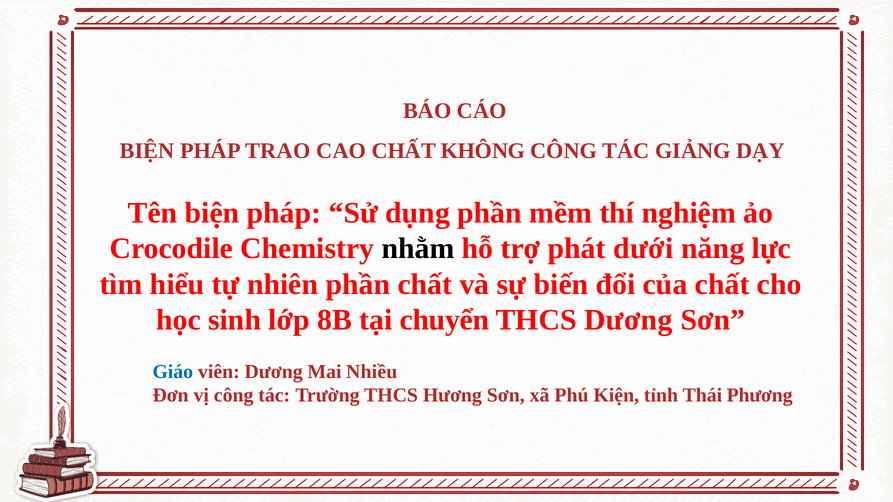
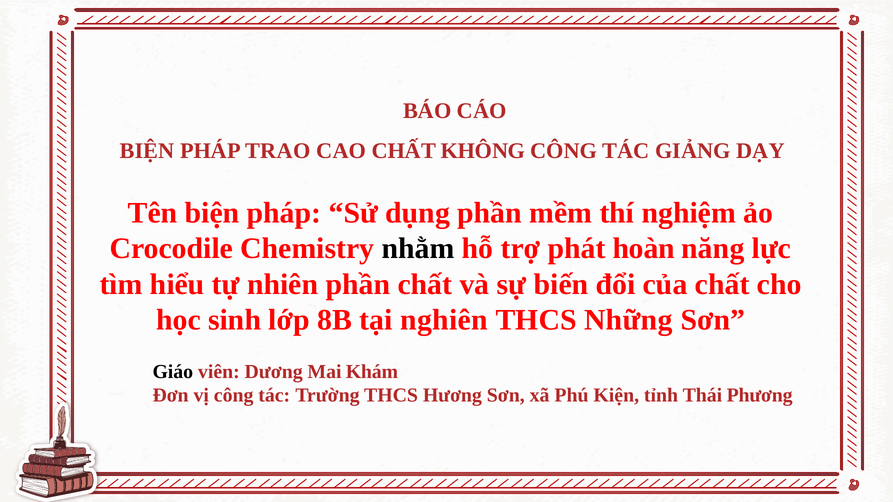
dưới: dưới -> hoàn
chuyển: chuyển -> nghiên
THCS Dương: Dương -> Những
Giáo colour: blue -> black
Nhiều: Nhiều -> Khám
